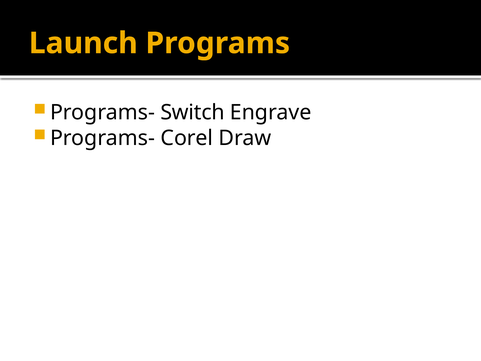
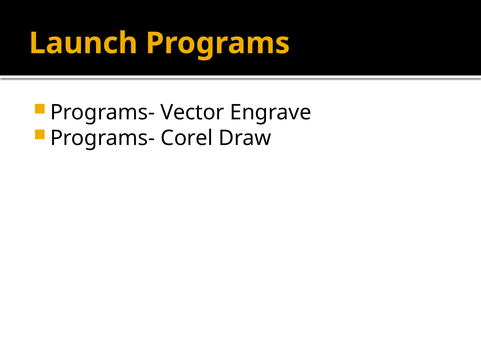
Switch: Switch -> Vector
